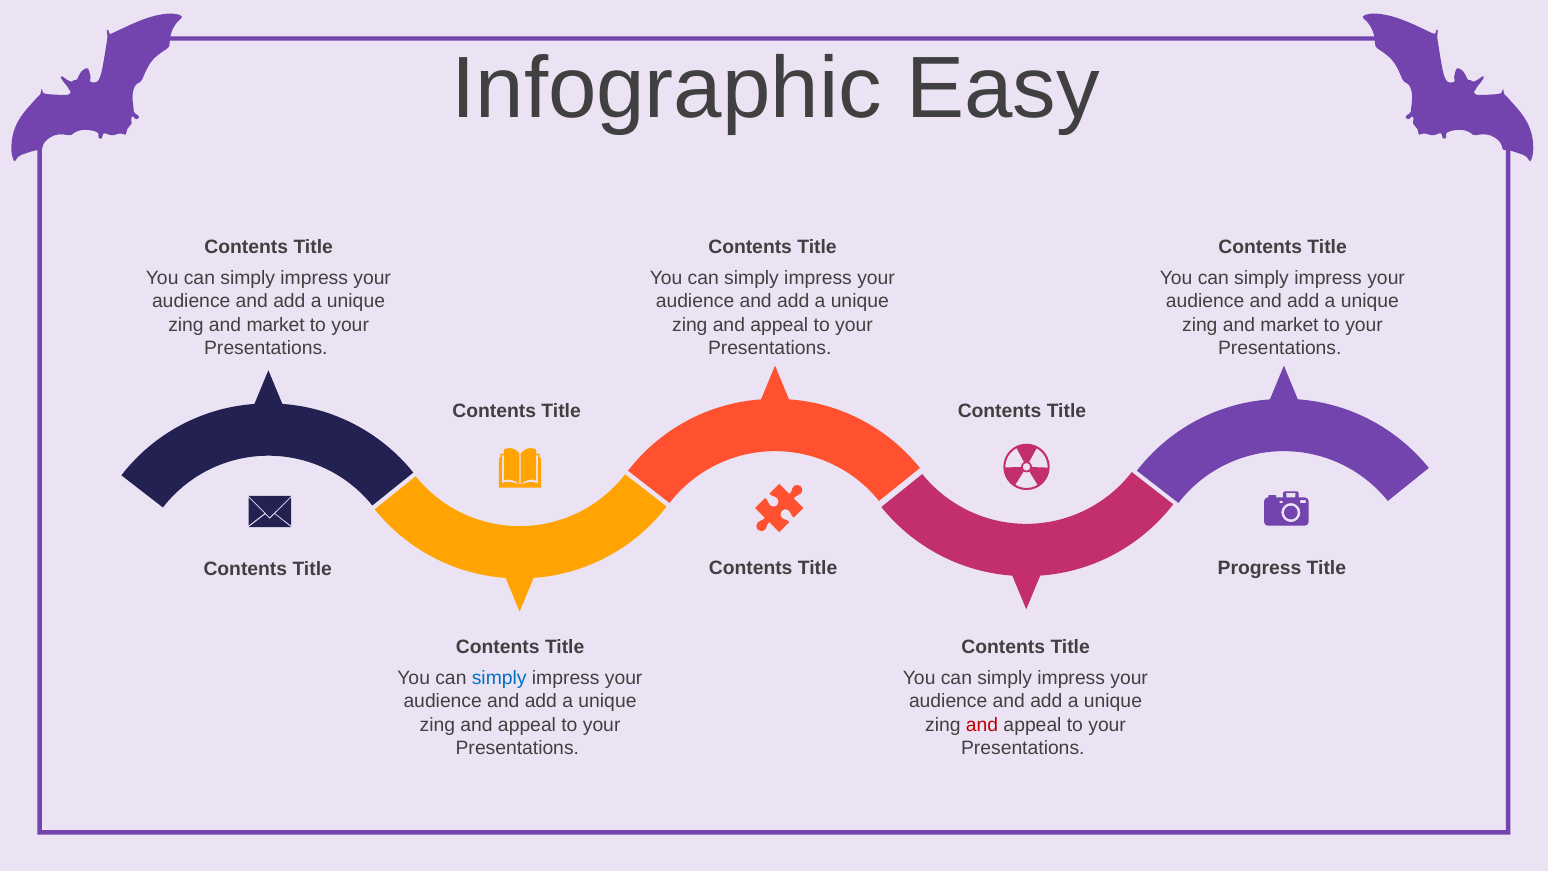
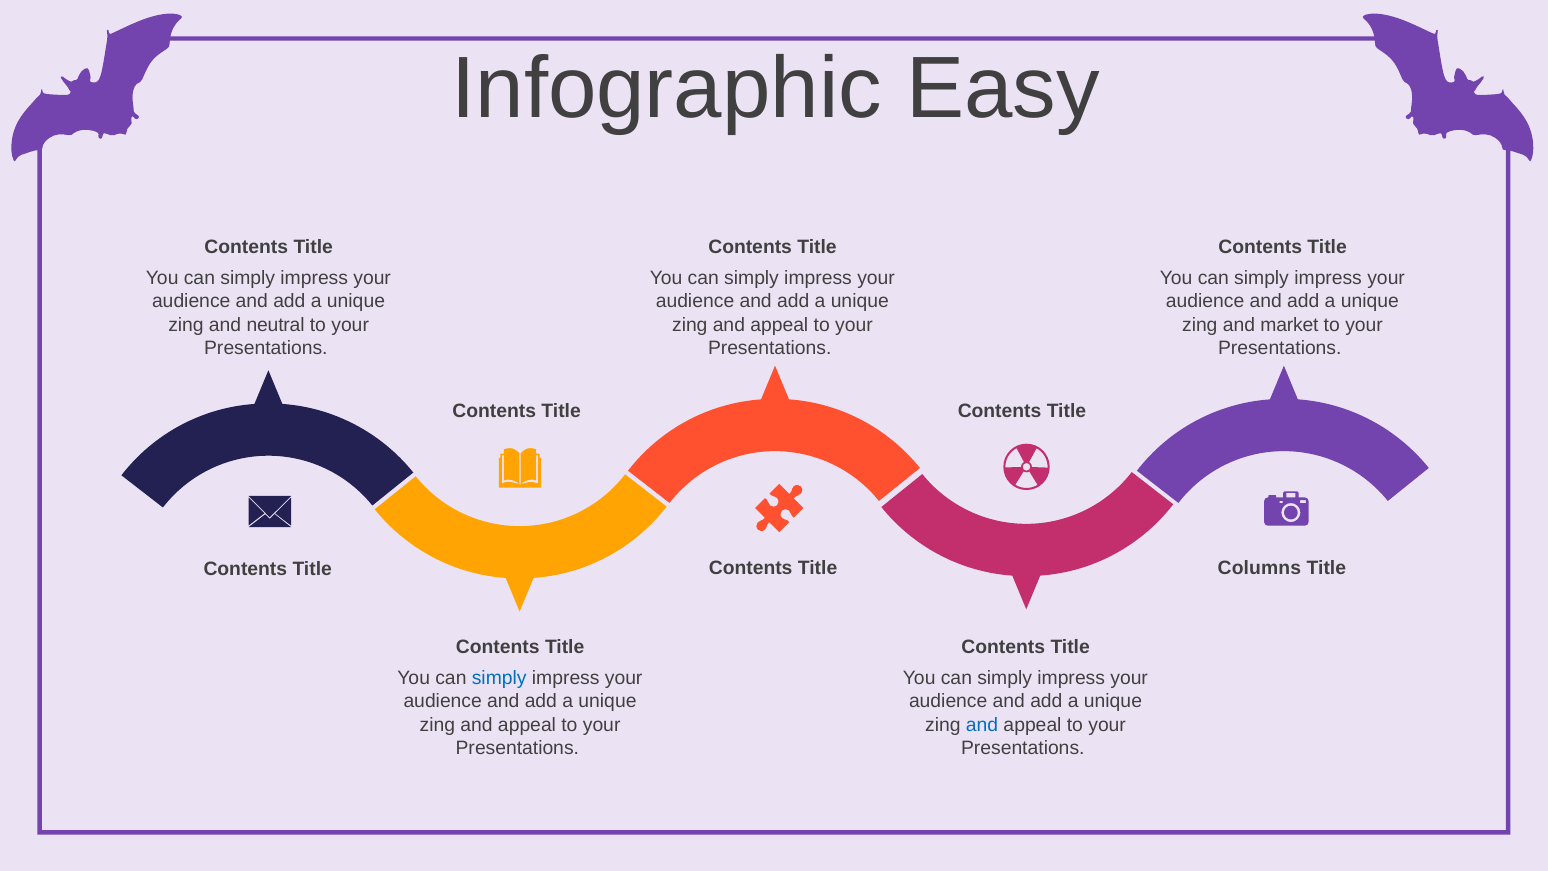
market at (276, 325): market -> neutral
Progress: Progress -> Columns
and at (982, 725) colour: red -> blue
